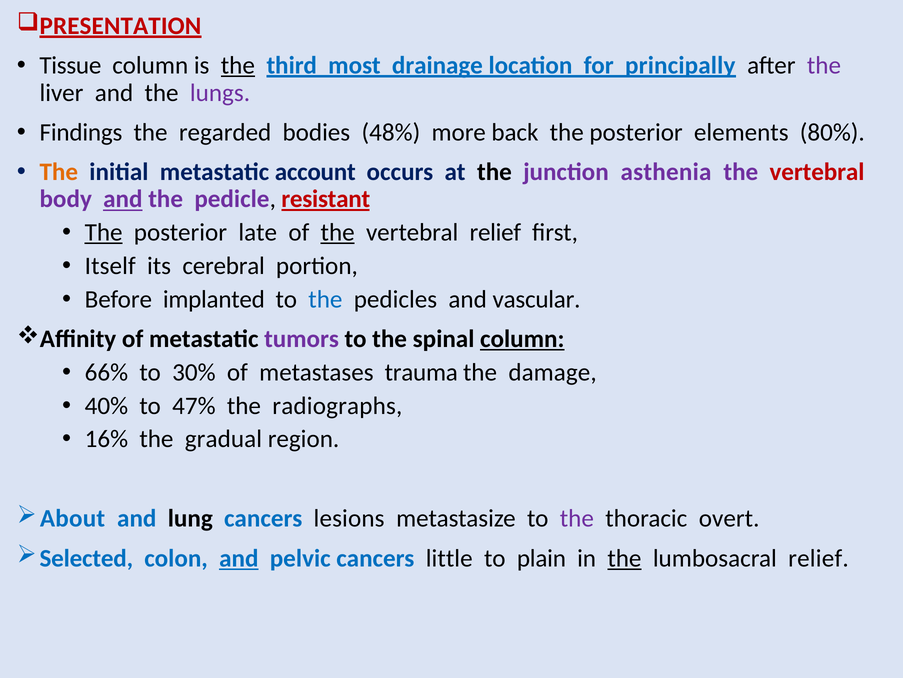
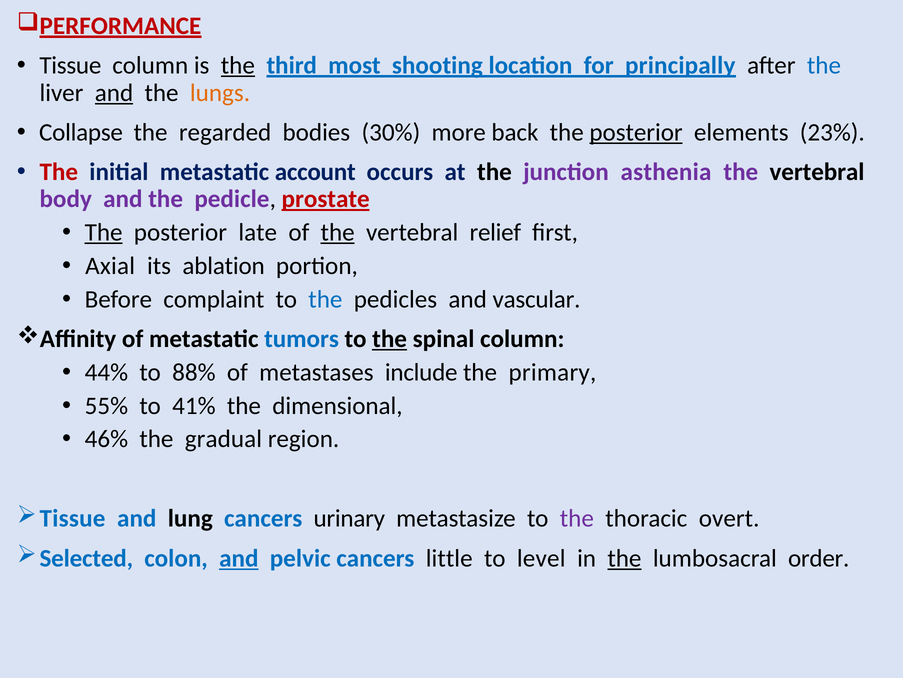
PRESENTATION: PRESENTATION -> PERFORMANCE
drainage: drainage -> shooting
the at (824, 66) colour: purple -> blue
and at (114, 93) underline: none -> present
lungs colour: purple -> orange
Findings: Findings -> Collapse
48%: 48% -> 30%
posterior at (636, 132) underline: none -> present
80%: 80% -> 23%
The at (59, 172) colour: orange -> red
vertebral at (817, 172) colour: red -> black
and at (123, 199) underline: present -> none
resistant: resistant -> prostate
Itself: Itself -> Axial
cerebral: cerebral -> ablation
implanted: implanted -> complaint
tumors colour: purple -> blue
the at (390, 339) underline: none -> present
column at (522, 339) underline: present -> none
66%: 66% -> 44%
30%: 30% -> 88%
trauma: trauma -> include
damage: damage -> primary
40%: 40% -> 55%
47%: 47% -> 41%
radiographs: radiographs -> dimensional
16%: 16% -> 46%
About at (73, 518): About -> Tissue
lesions: lesions -> urinary
plain: plain -> level
lumbosacral relief: relief -> order
